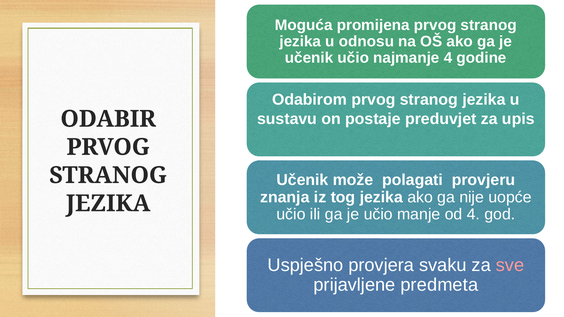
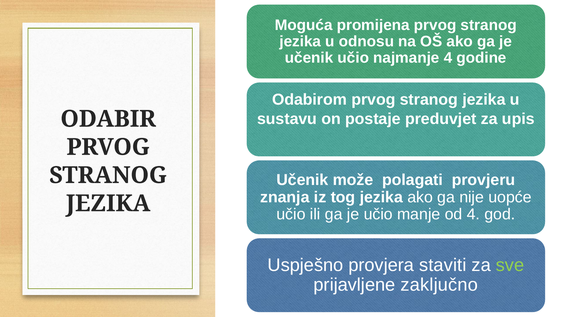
svaku: svaku -> staviti
sve colour: pink -> light green
predmeta: predmeta -> zaključno
